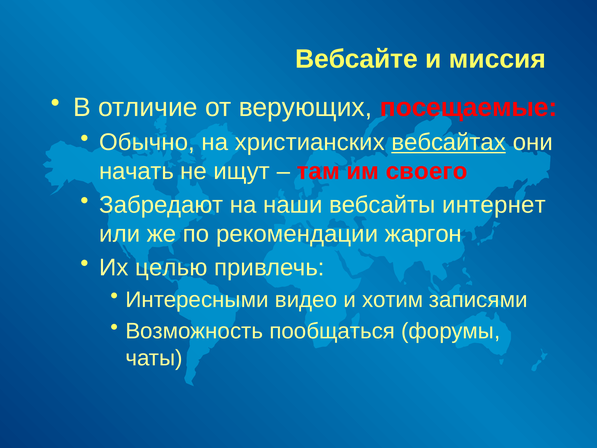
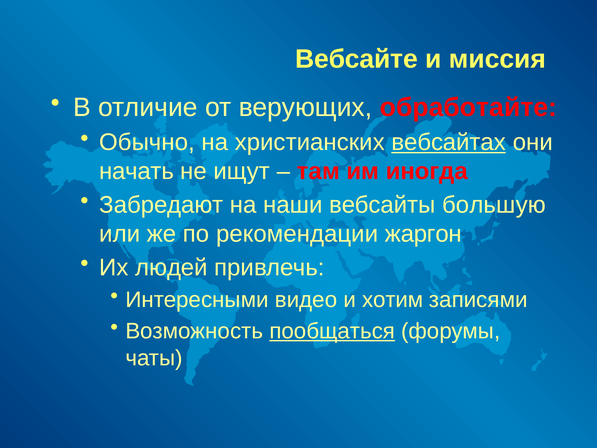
посещаемые: посещаемые -> обработайте
своего: своего -> иногда
интернет: интернет -> большую
целью: целью -> людей
пообщаться underline: none -> present
